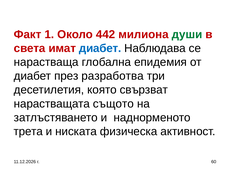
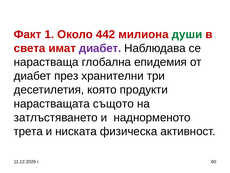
диабет at (100, 48) colour: blue -> purple
разработва: разработва -> хранителни
свързват: свързват -> продукти
